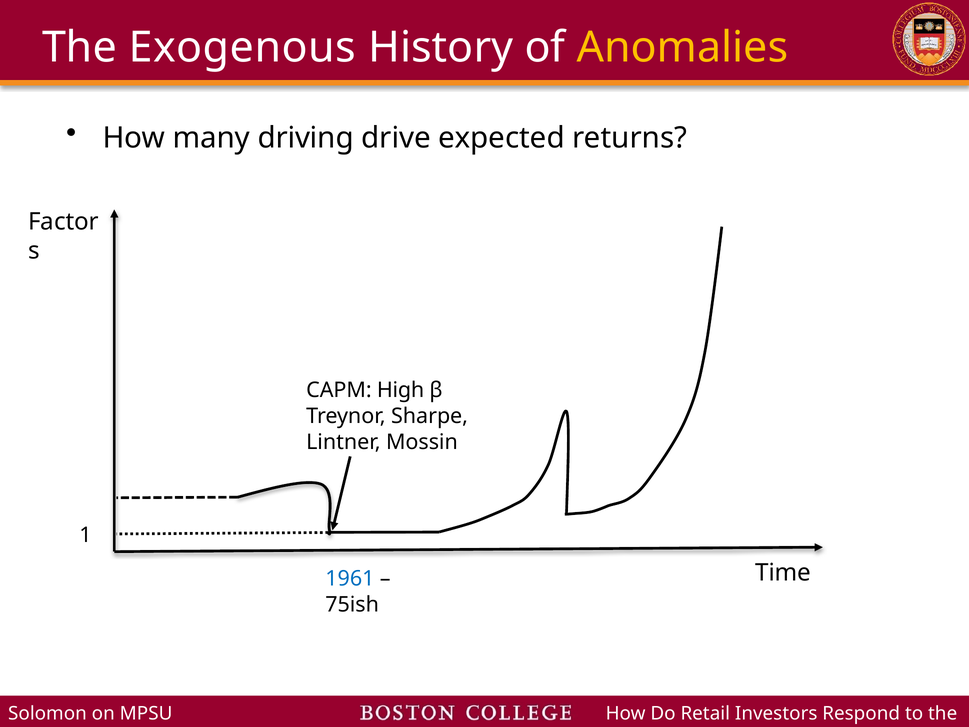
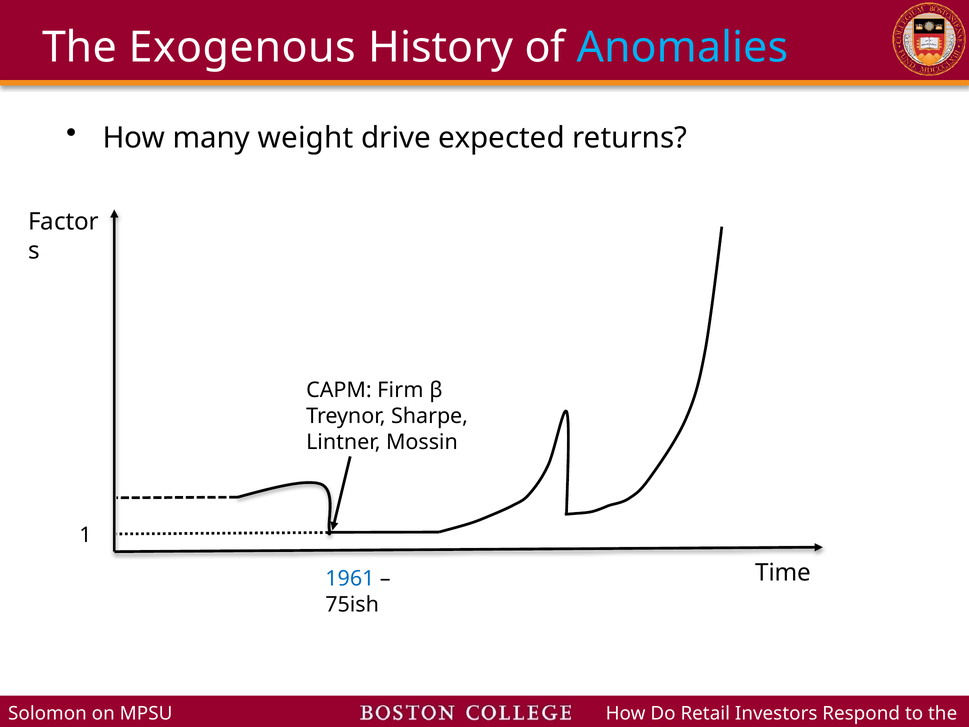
Anomalies colour: yellow -> light blue
driving: driving -> weight
High: High -> Firm
